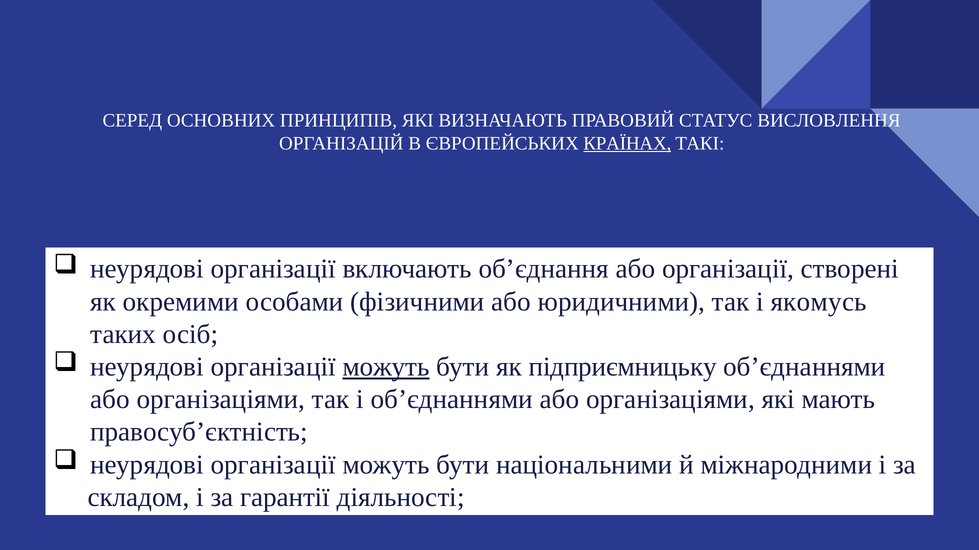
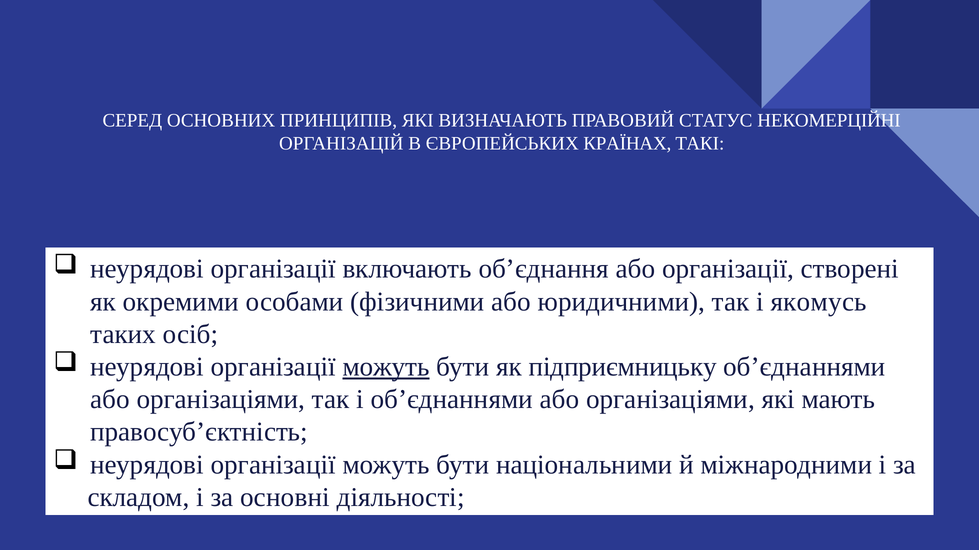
ВИСЛОВЛЕННЯ: ВИСЛОВЛЕННЯ -> НЕКОМЕРЦІЙНІ
КРАЇНАХ underline: present -> none
гарантії: гарантії -> основні
